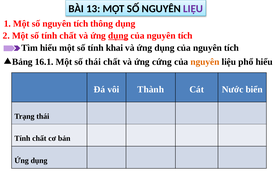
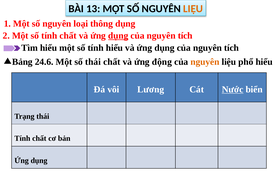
LIỆU at (193, 9) colour: purple -> orange
số nguyên tích: tích -> loại
tính khai: khai -> hiểu
16.1: 16.1 -> 24.6
cứng: cứng -> động
Thành: Thành -> Lương
Nước underline: none -> present
